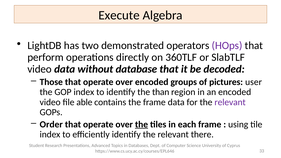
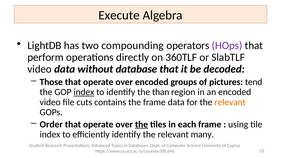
demonstrated: demonstrated -> compounding
user: user -> tend
index at (84, 92) underline: none -> present
able: able -> cuts
relevant at (230, 102) colour: purple -> orange
there: there -> many
